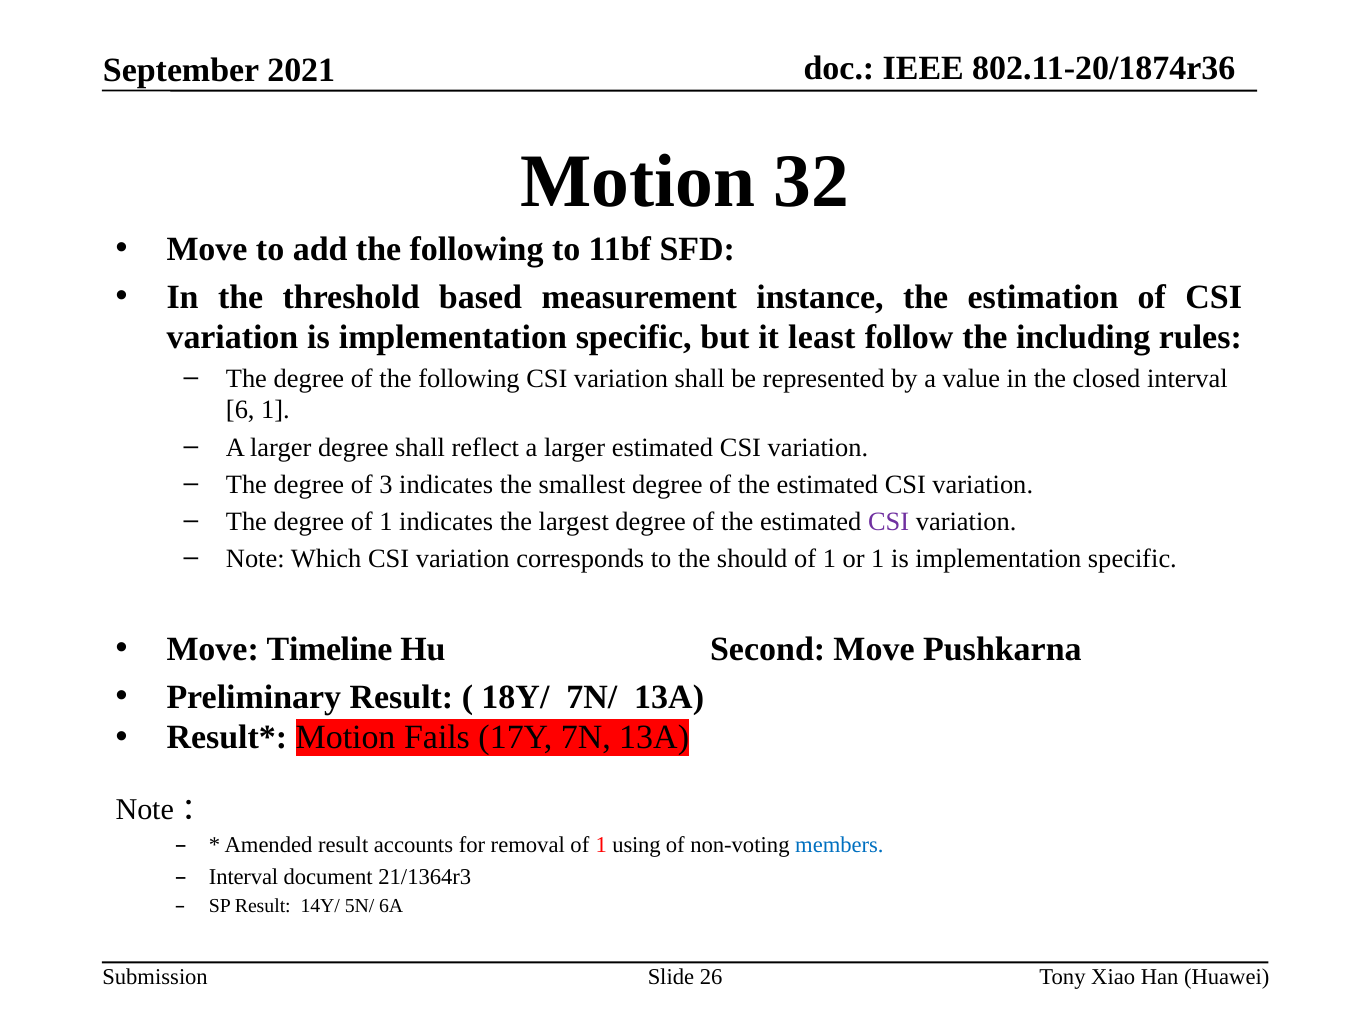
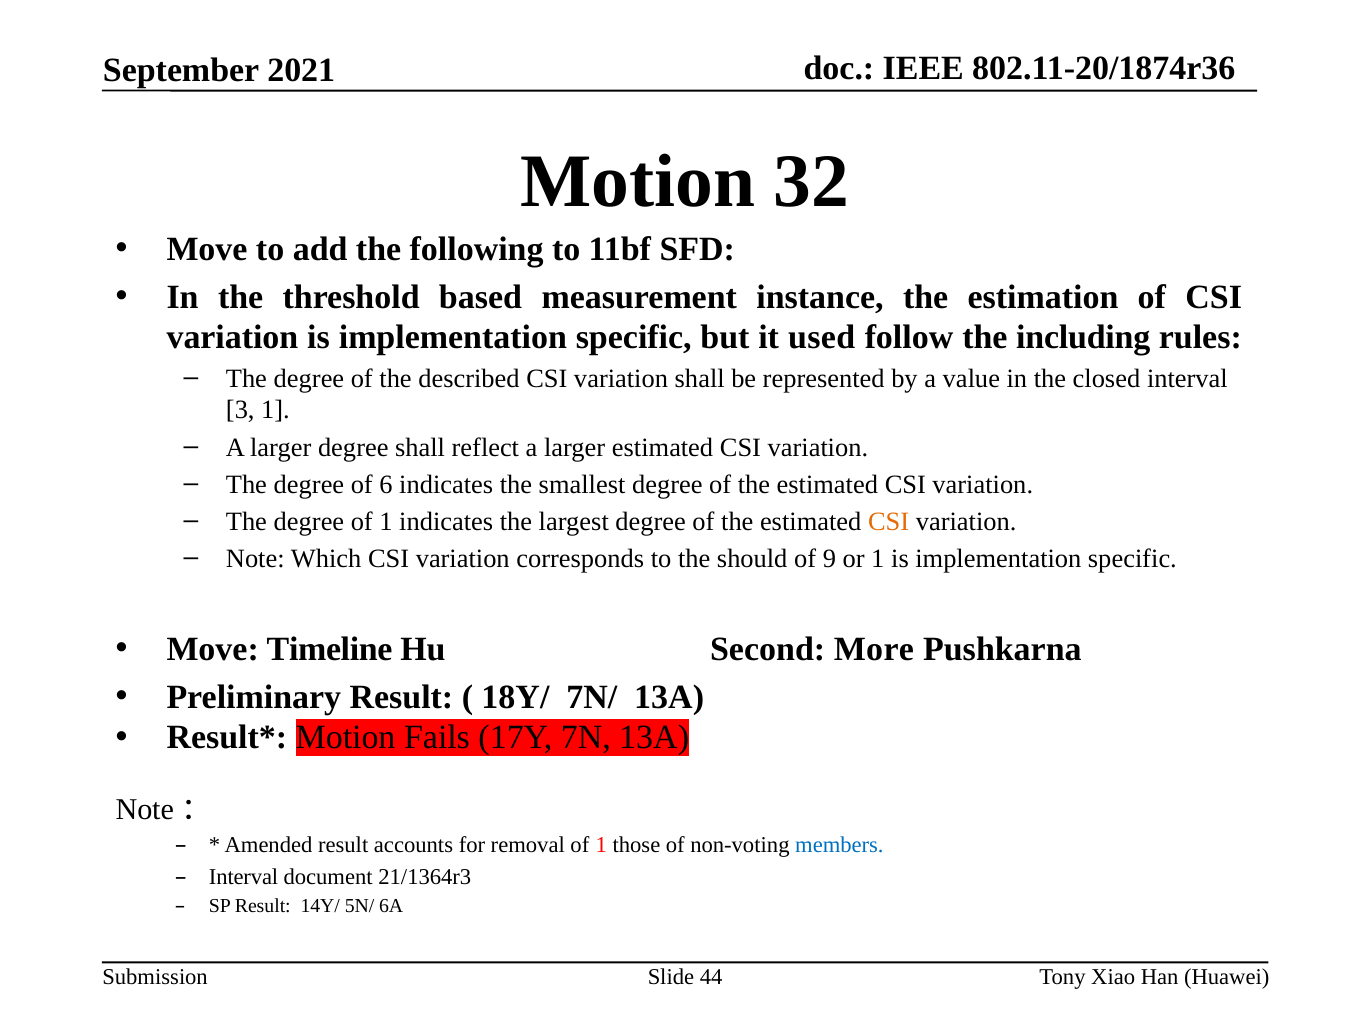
least: least -> used
of the following: following -> described
6: 6 -> 3
3: 3 -> 6
CSI at (889, 521) colour: purple -> orange
1 at (829, 558): 1 -> 9
Second Move: Move -> More
using: using -> those
26: 26 -> 44
